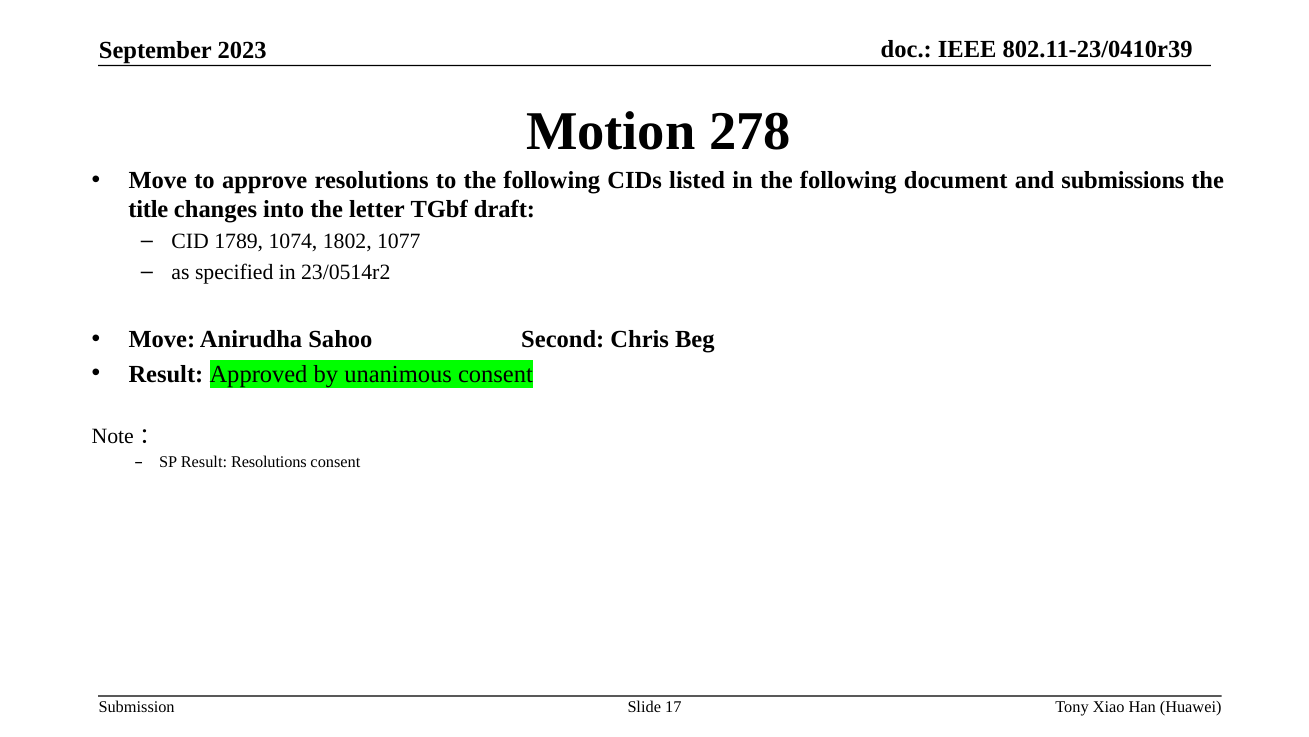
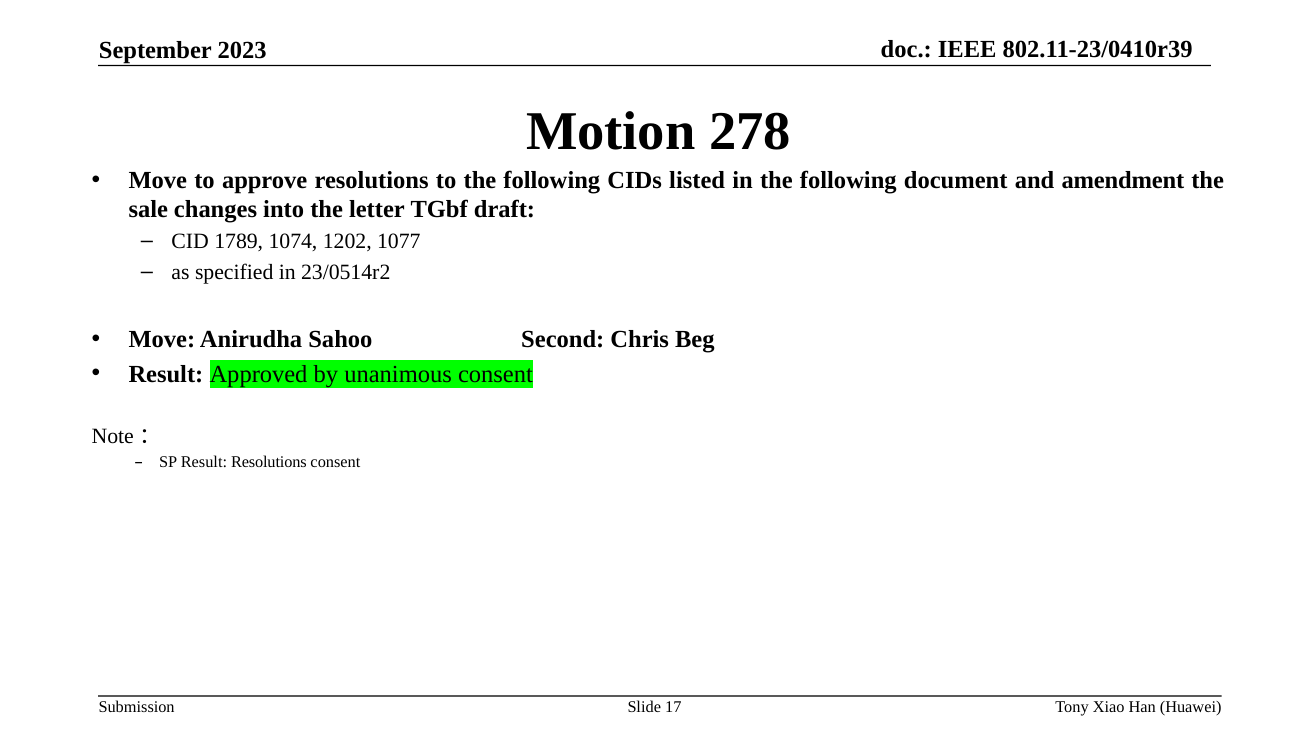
submissions: submissions -> amendment
title: title -> sale
1802: 1802 -> 1202
